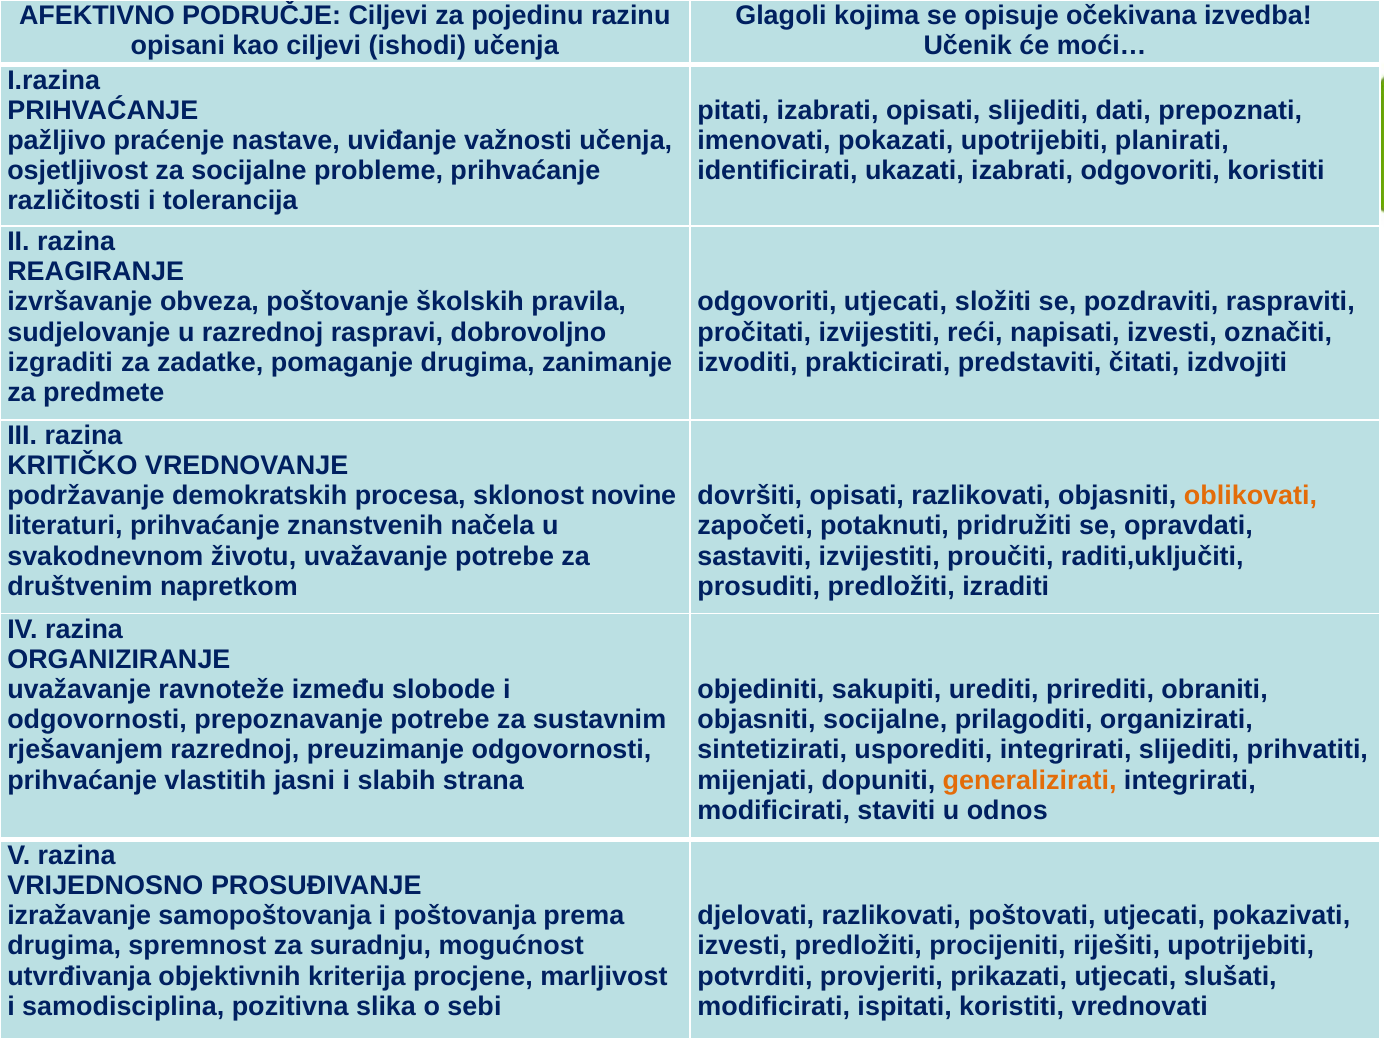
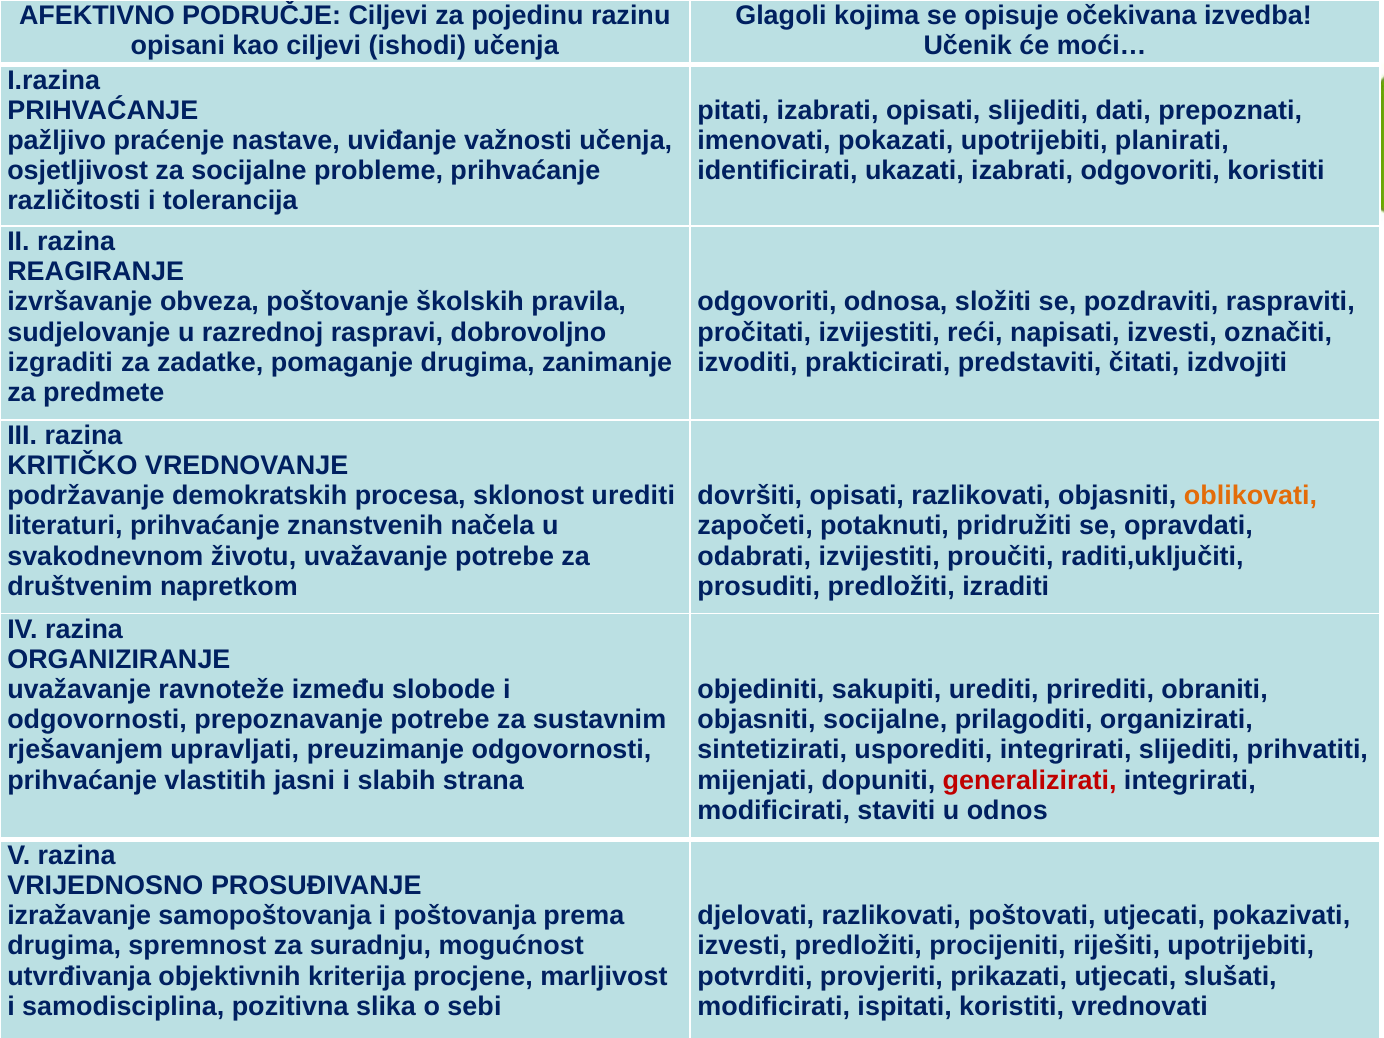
odgovoriti utjecati: utjecati -> odnosa
sklonost novine: novine -> urediti
sastaviti: sastaviti -> odabrati
rješavanjem razrednoj: razrednoj -> upravljati
generalizirati colour: orange -> red
